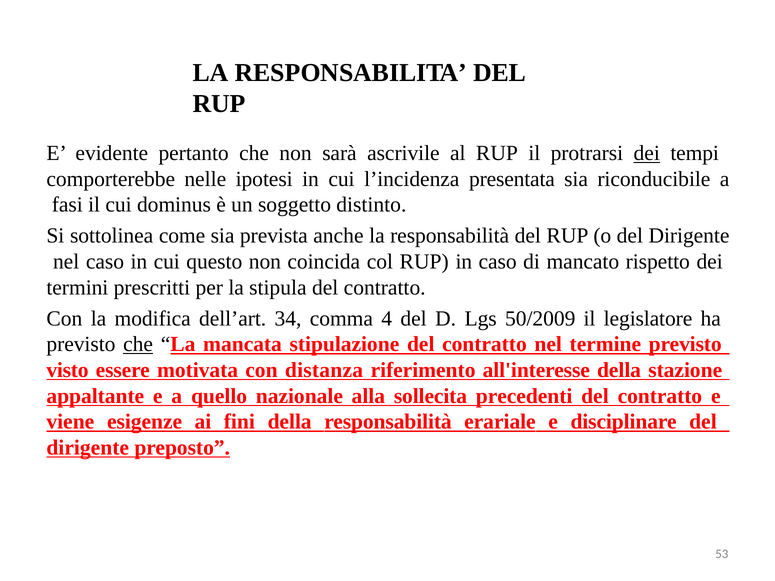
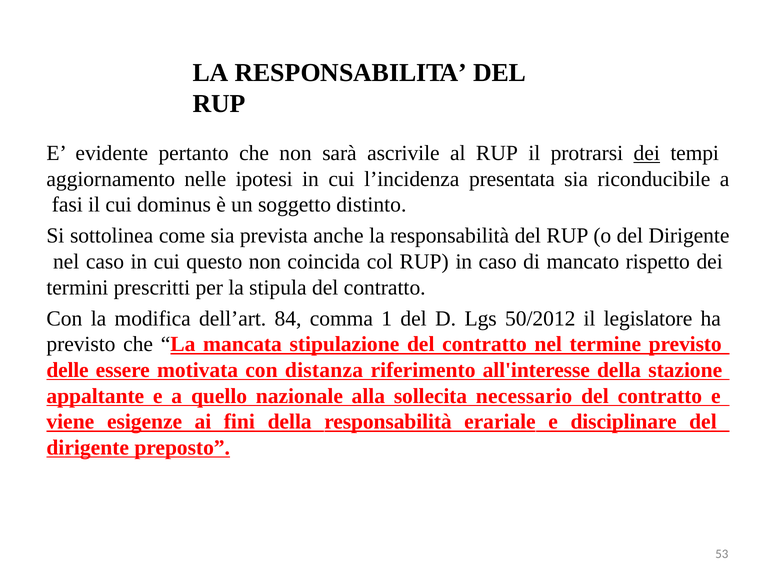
comporterebbe: comporterebbe -> aggiornamento
34: 34 -> 84
4: 4 -> 1
50/2009: 50/2009 -> 50/2012
che at (138, 344) underline: present -> none
visto: visto -> delle
precedenti: precedenti -> necessario
